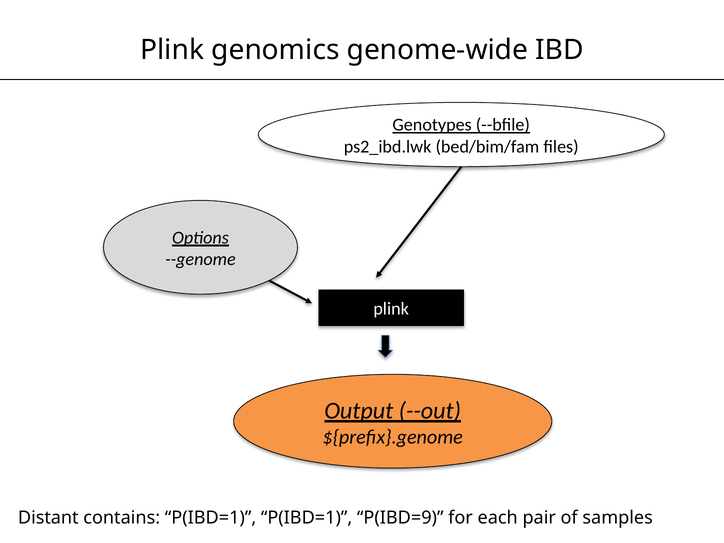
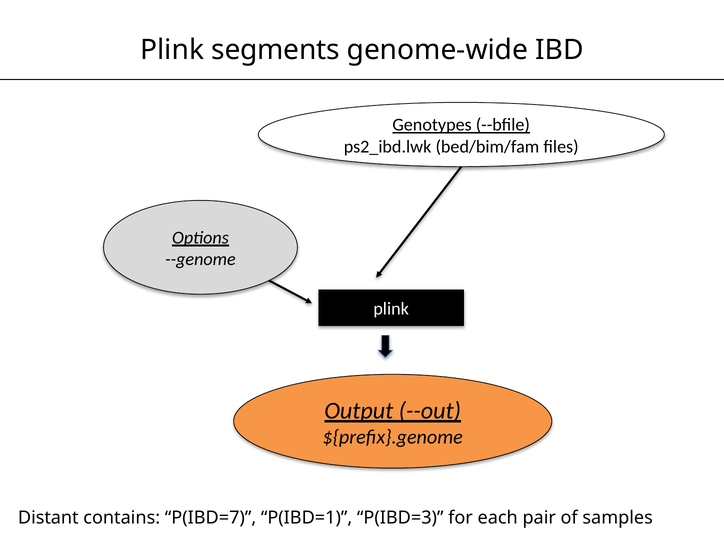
genomics: genomics -> segments
contains P(IBD=1: P(IBD=1 -> P(IBD=7
P(IBD=9: P(IBD=9 -> P(IBD=3
